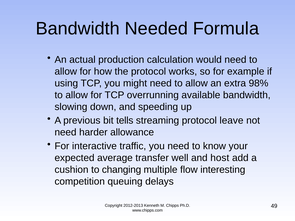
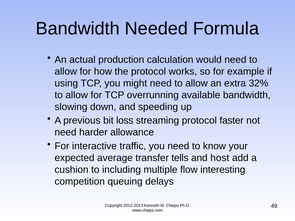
98%: 98% -> 32%
tells: tells -> loss
leave: leave -> faster
well: well -> tells
changing: changing -> including
